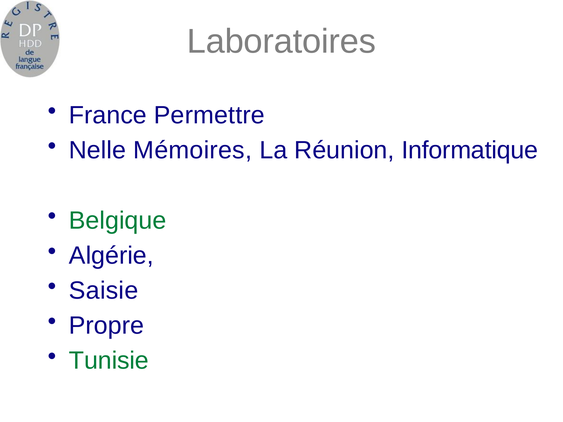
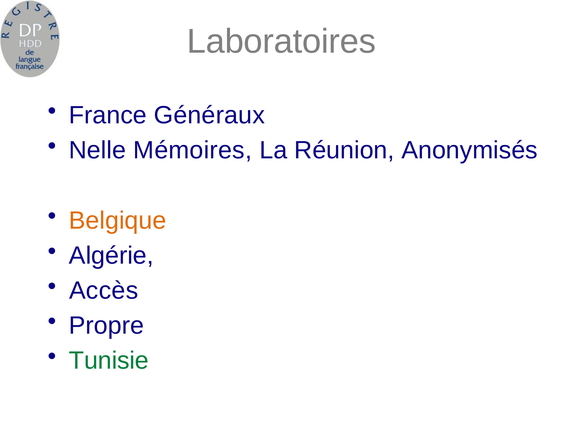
Permettre: Permettre -> Généraux
Informatique: Informatique -> Anonymisés
Belgique colour: green -> orange
Saisie: Saisie -> Accès
